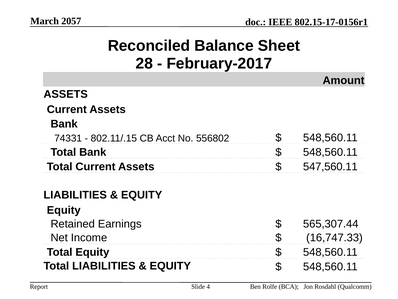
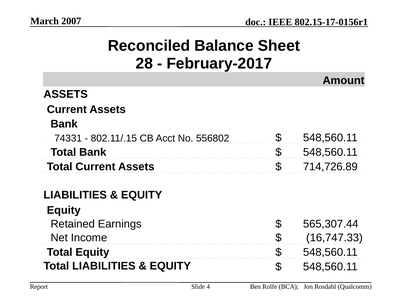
2057: 2057 -> 2007
547,560.11: 547,560.11 -> 714,726.89
